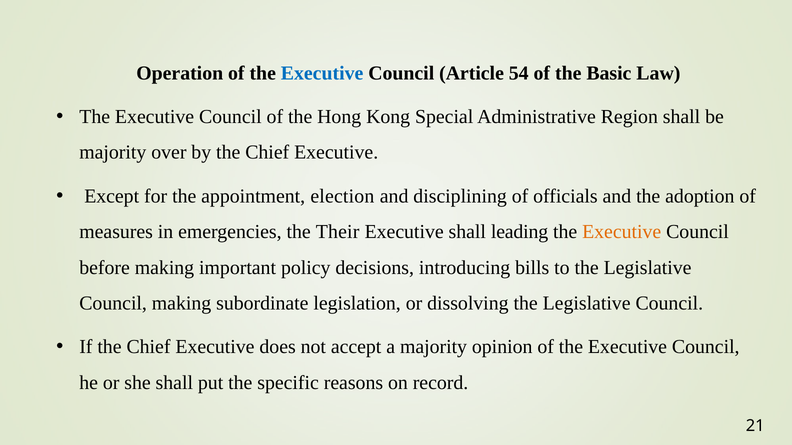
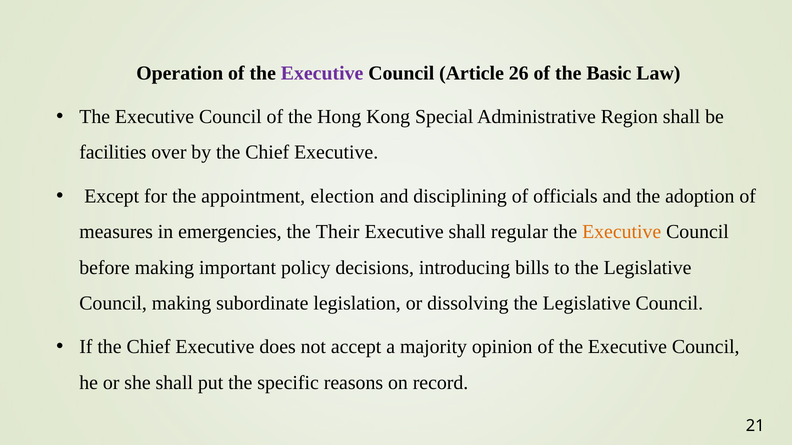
Executive at (322, 73) colour: blue -> purple
54: 54 -> 26
majority at (113, 153): majority -> facilities
leading: leading -> regular
